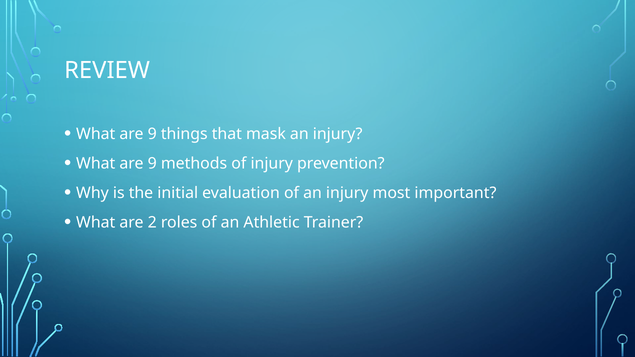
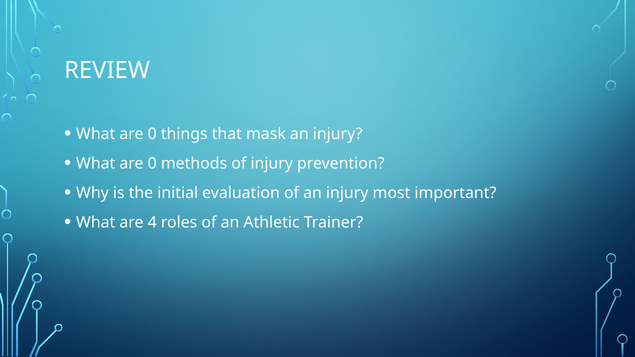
9 at (152, 134): 9 -> 0
9 at (152, 163): 9 -> 0
2: 2 -> 4
